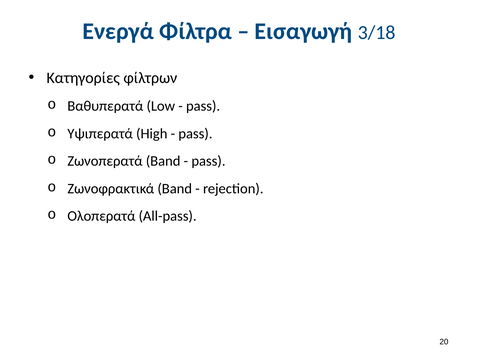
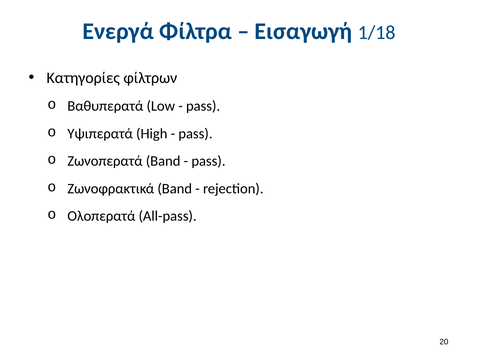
3/18: 3/18 -> 1/18
